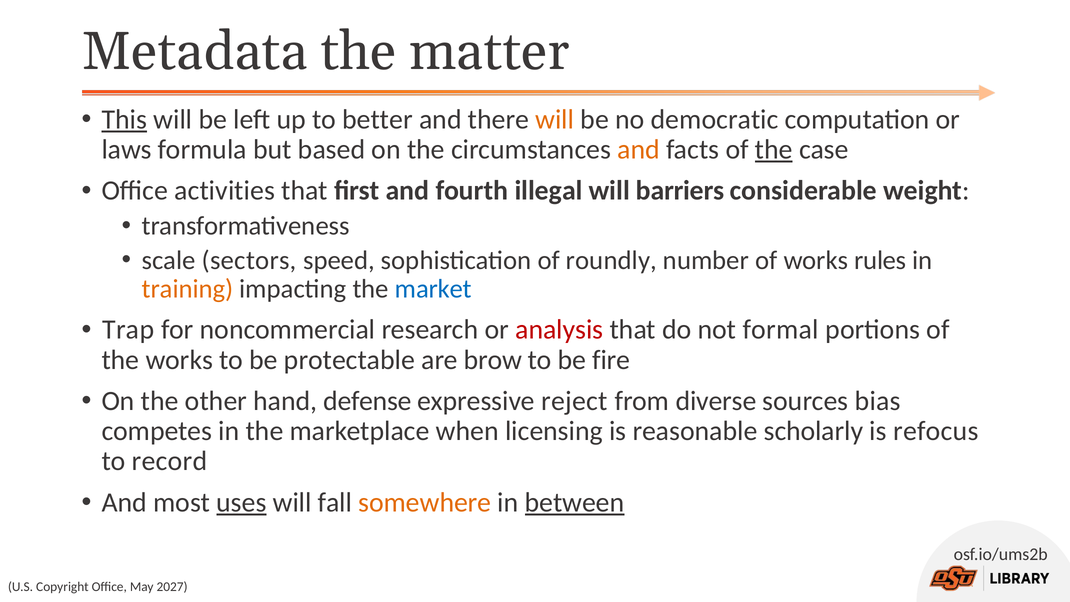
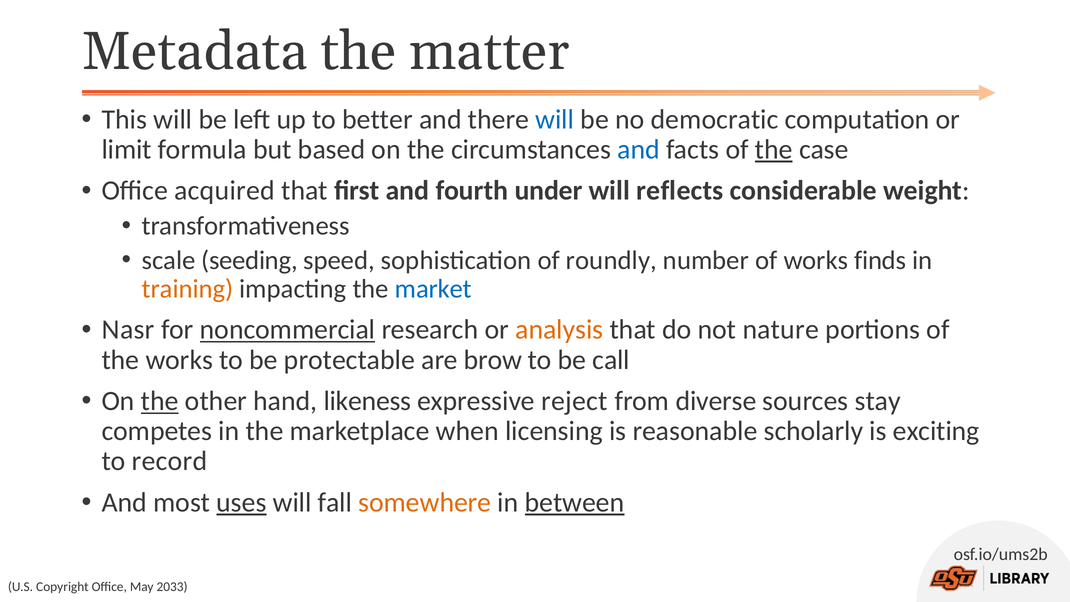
This underline: present -> none
will at (555, 119) colour: orange -> blue
laws: laws -> limit
and at (639, 150) colour: orange -> blue
activities: activities -> acquired
illegal: illegal -> under
barriers: barriers -> reflects
sectors: sectors -> seeding
rules: rules -> finds
Trap: Trap -> Nasr
noncommercial underline: none -> present
analysis colour: red -> orange
formal: formal -> nature
fire: fire -> call
the at (160, 401) underline: none -> present
defense: defense -> likeness
bias: bias -> stay
refocus: refocus -> exciting
2027: 2027 -> 2033
